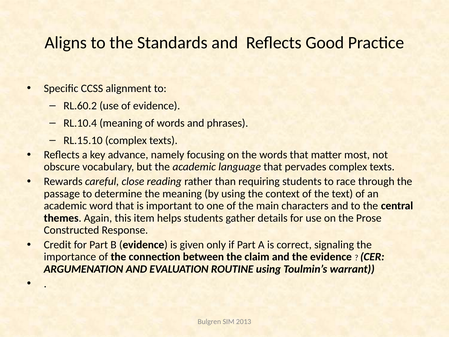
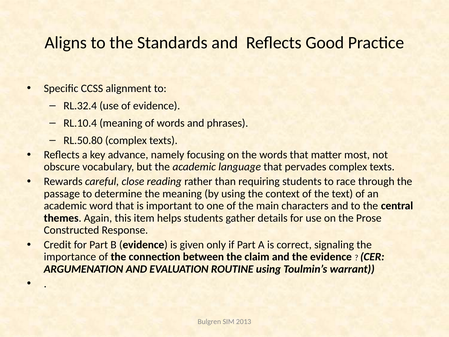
RL.60.2: RL.60.2 -> RL.32.4
RL.15.10: RL.15.10 -> RL.50.80
